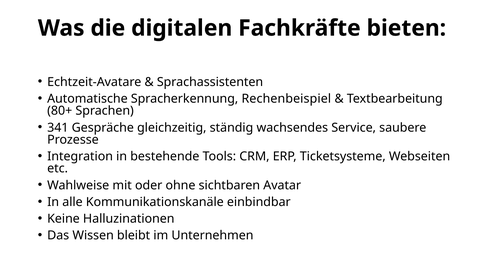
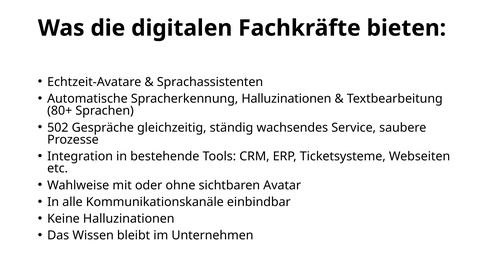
Spracherkennung Rechenbeispiel: Rechenbeispiel -> Halluzinationen
341: 341 -> 502
